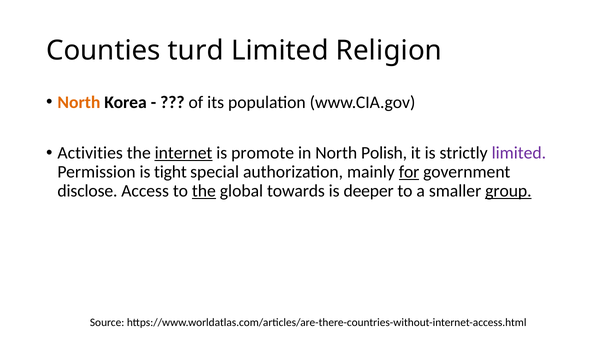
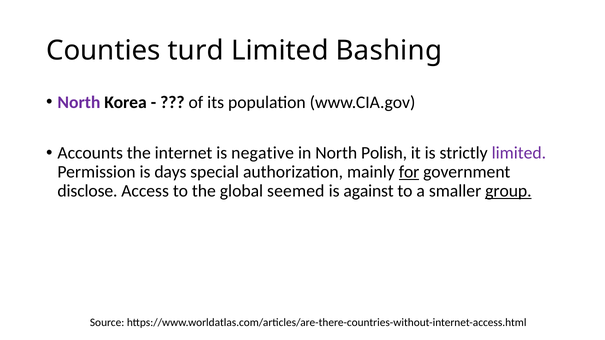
Religion: Religion -> Bashing
North at (79, 102) colour: orange -> purple
Activities: Activities -> Accounts
internet underline: present -> none
promote: promote -> negative
tight: tight -> days
the at (204, 191) underline: present -> none
towards: towards -> seemed
deeper: deeper -> against
